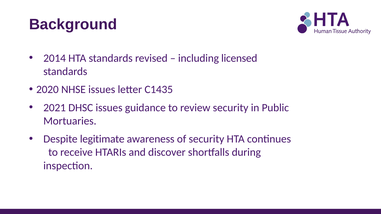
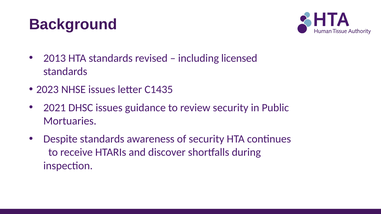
2014: 2014 -> 2013
2020: 2020 -> 2023
Despite legitimate: legitimate -> standards
